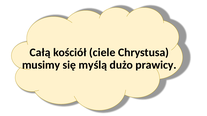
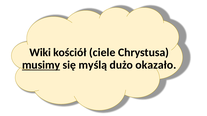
Całą: Całą -> Wiki
musimy underline: none -> present
prawicy: prawicy -> okazało
